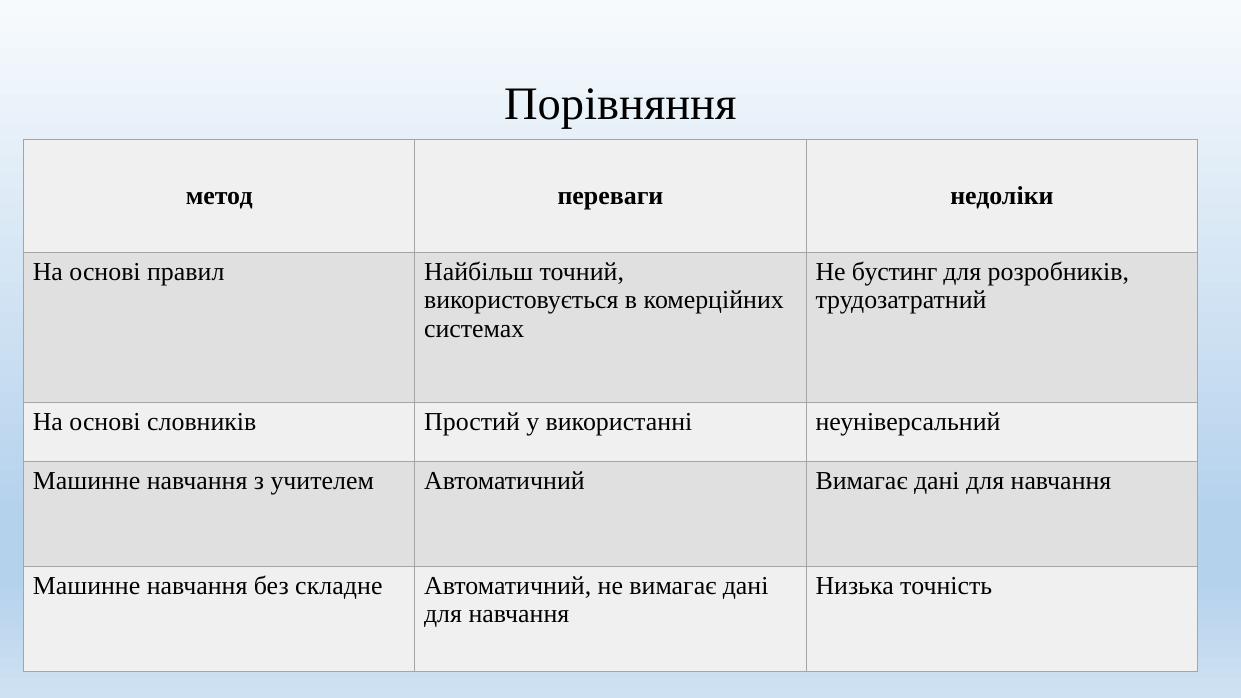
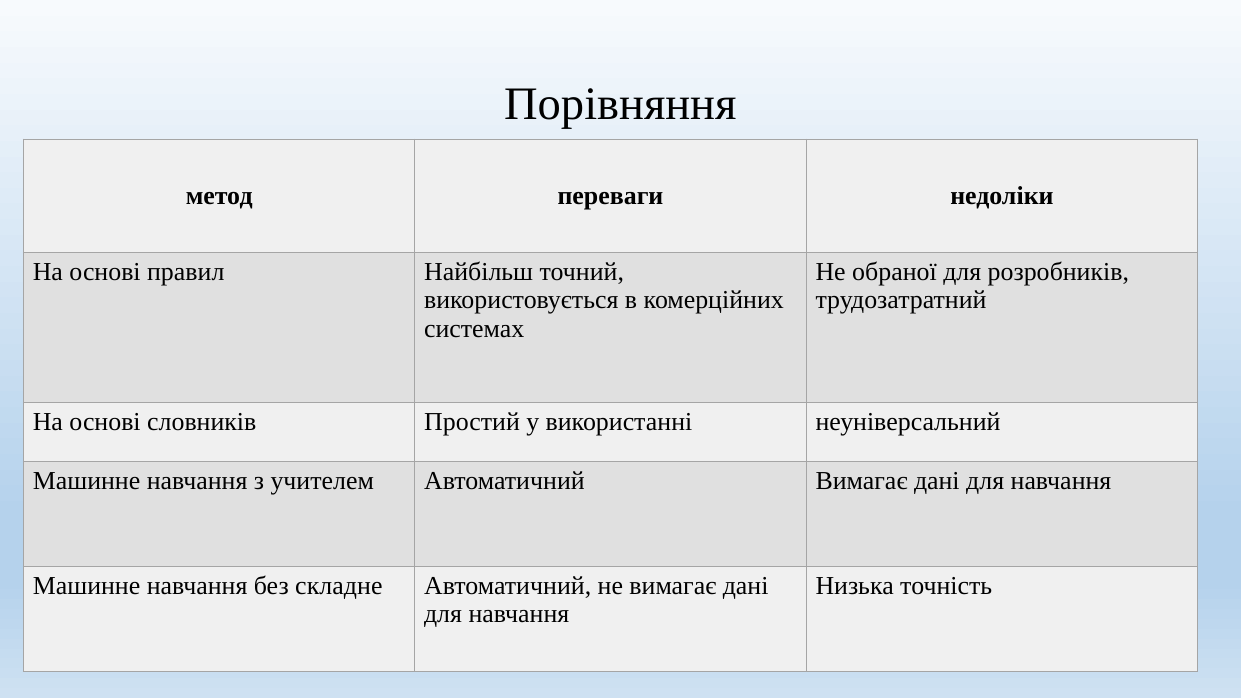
бустинг: бустинг -> обраної
